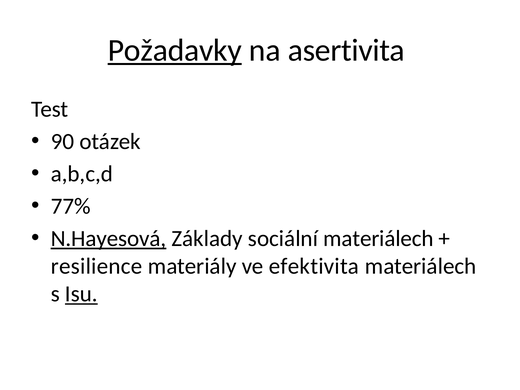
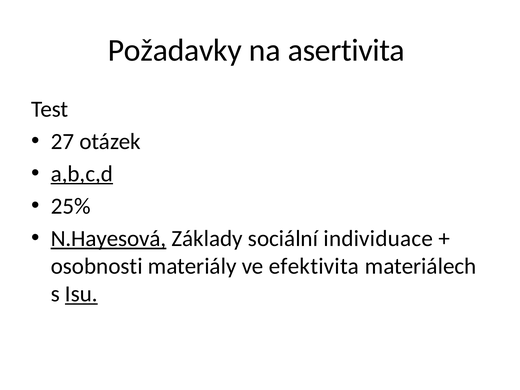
Požadavky underline: present -> none
90: 90 -> 27
a,b,c,d underline: none -> present
77%: 77% -> 25%
sociální materiálech: materiálech -> individuace
resilience: resilience -> osobnosti
